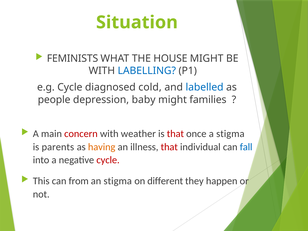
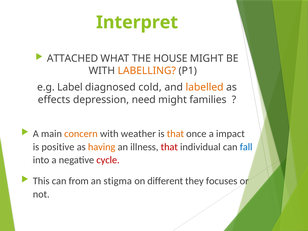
Situation: Situation -> Interpret
FEMINISTS: FEMINISTS -> ATTACHED
LABELLING colour: blue -> orange
e.g Cycle: Cycle -> Label
labelled colour: blue -> orange
people: people -> effects
baby: baby -> need
concern colour: red -> orange
that at (175, 134) colour: red -> orange
a stigma: stigma -> impact
parents: parents -> positive
happen: happen -> focuses
